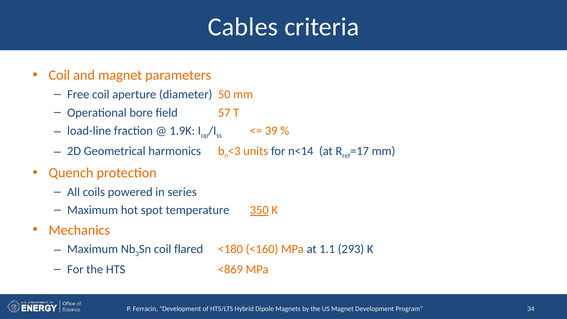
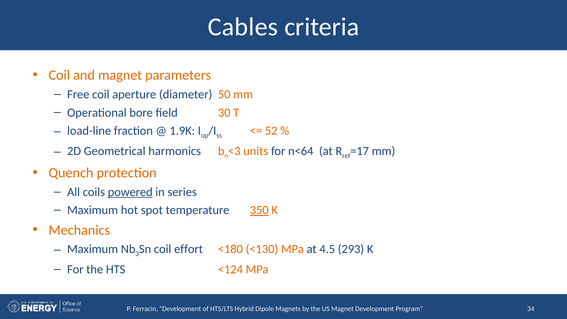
57: 57 -> 30
39: 39 -> 52
n<14: n<14 -> n<64
powered underline: none -> present
flared: flared -> effort
<160: <160 -> <130
1.1: 1.1 -> 4.5
<869: <869 -> <124
